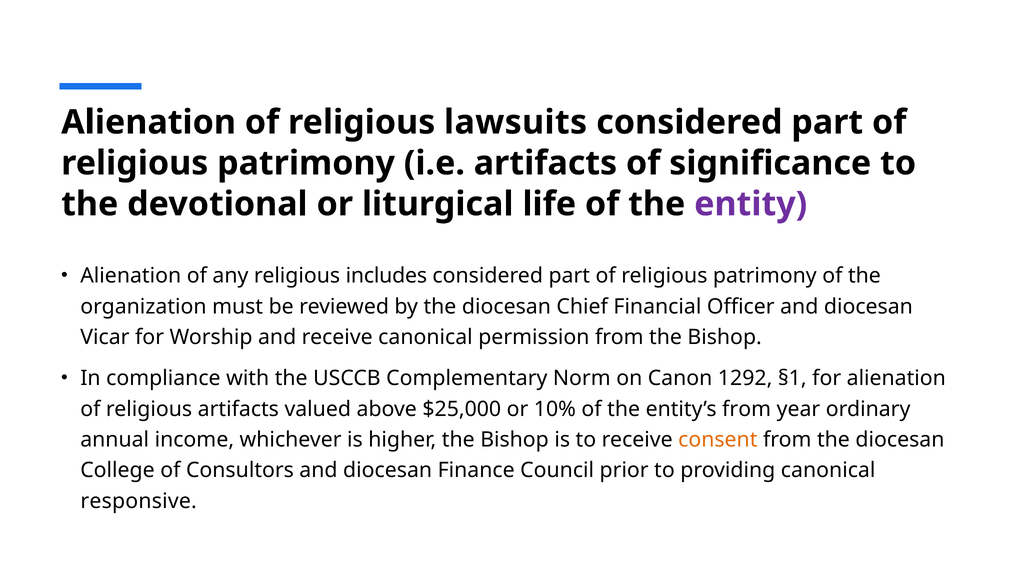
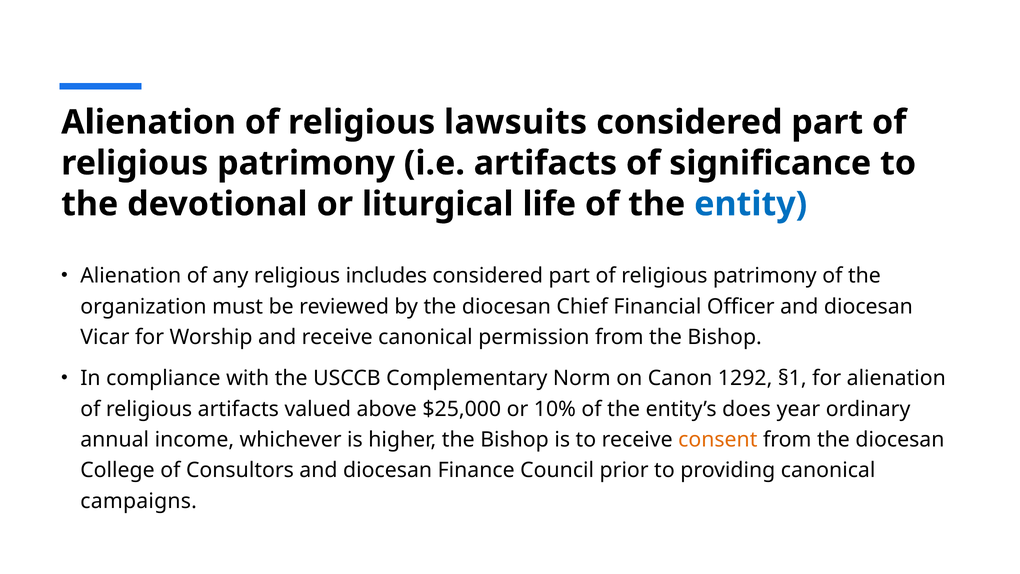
entity colour: purple -> blue
entity’s from: from -> does
responsive: responsive -> campaigns
